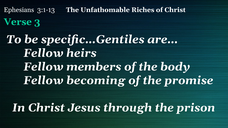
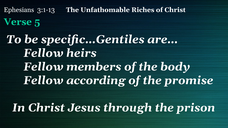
3: 3 -> 5
becoming: becoming -> according
